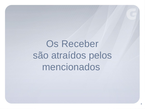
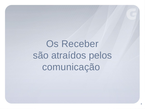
mencionados: mencionados -> comunicação
